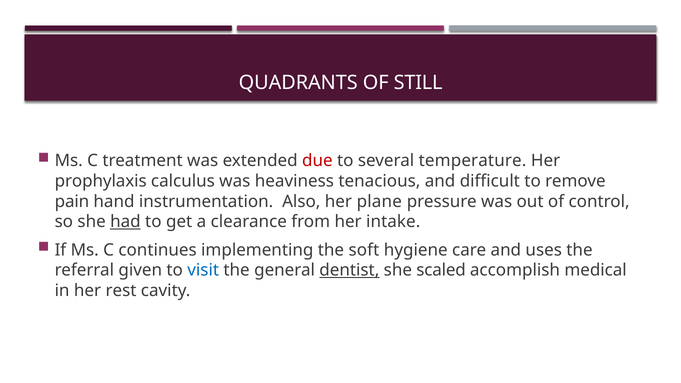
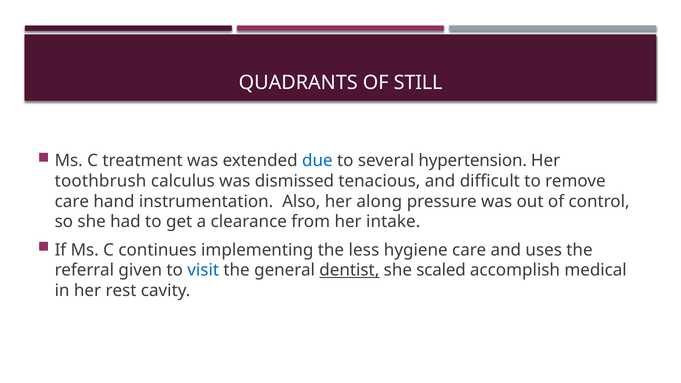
due colour: red -> blue
temperature: temperature -> hypertension
prophylaxis: prophylaxis -> toothbrush
heaviness: heaviness -> dismissed
pain at (72, 201): pain -> care
plane: plane -> along
had underline: present -> none
soft: soft -> less
